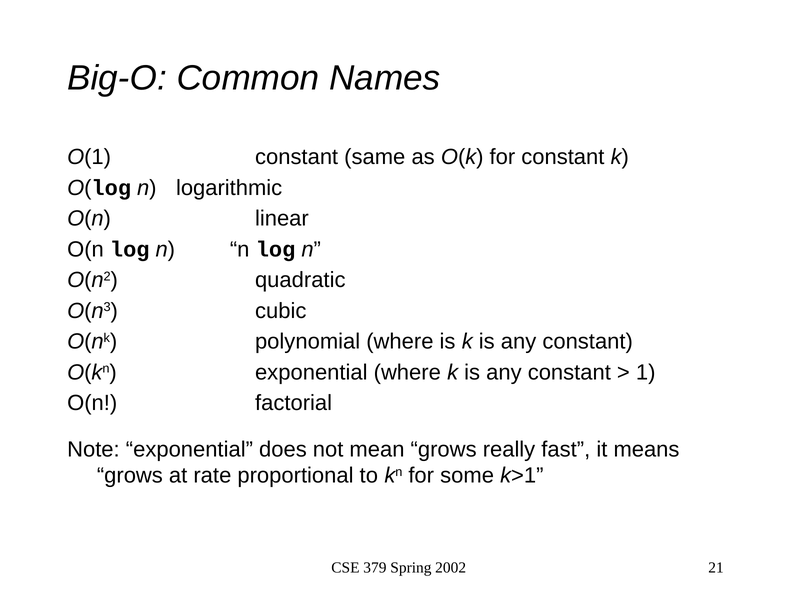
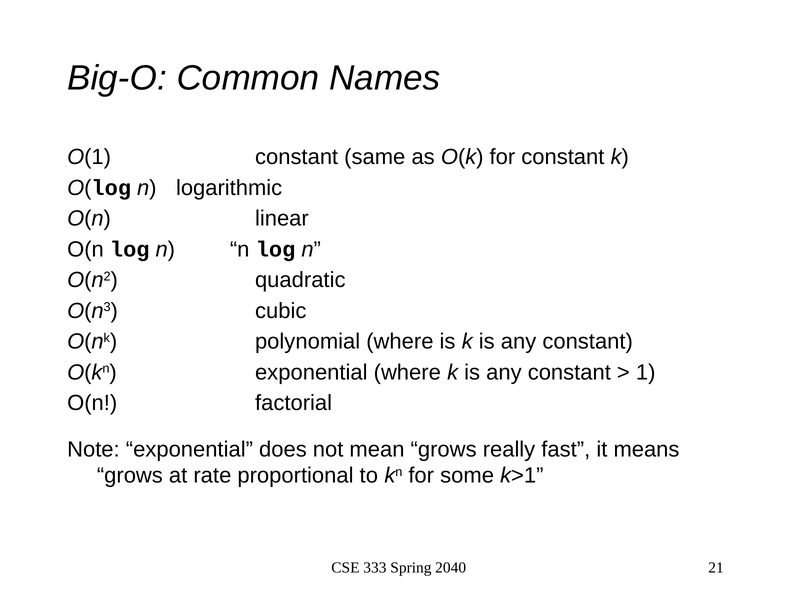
379: 379 -> 333
2002: 2002 -> 2040
